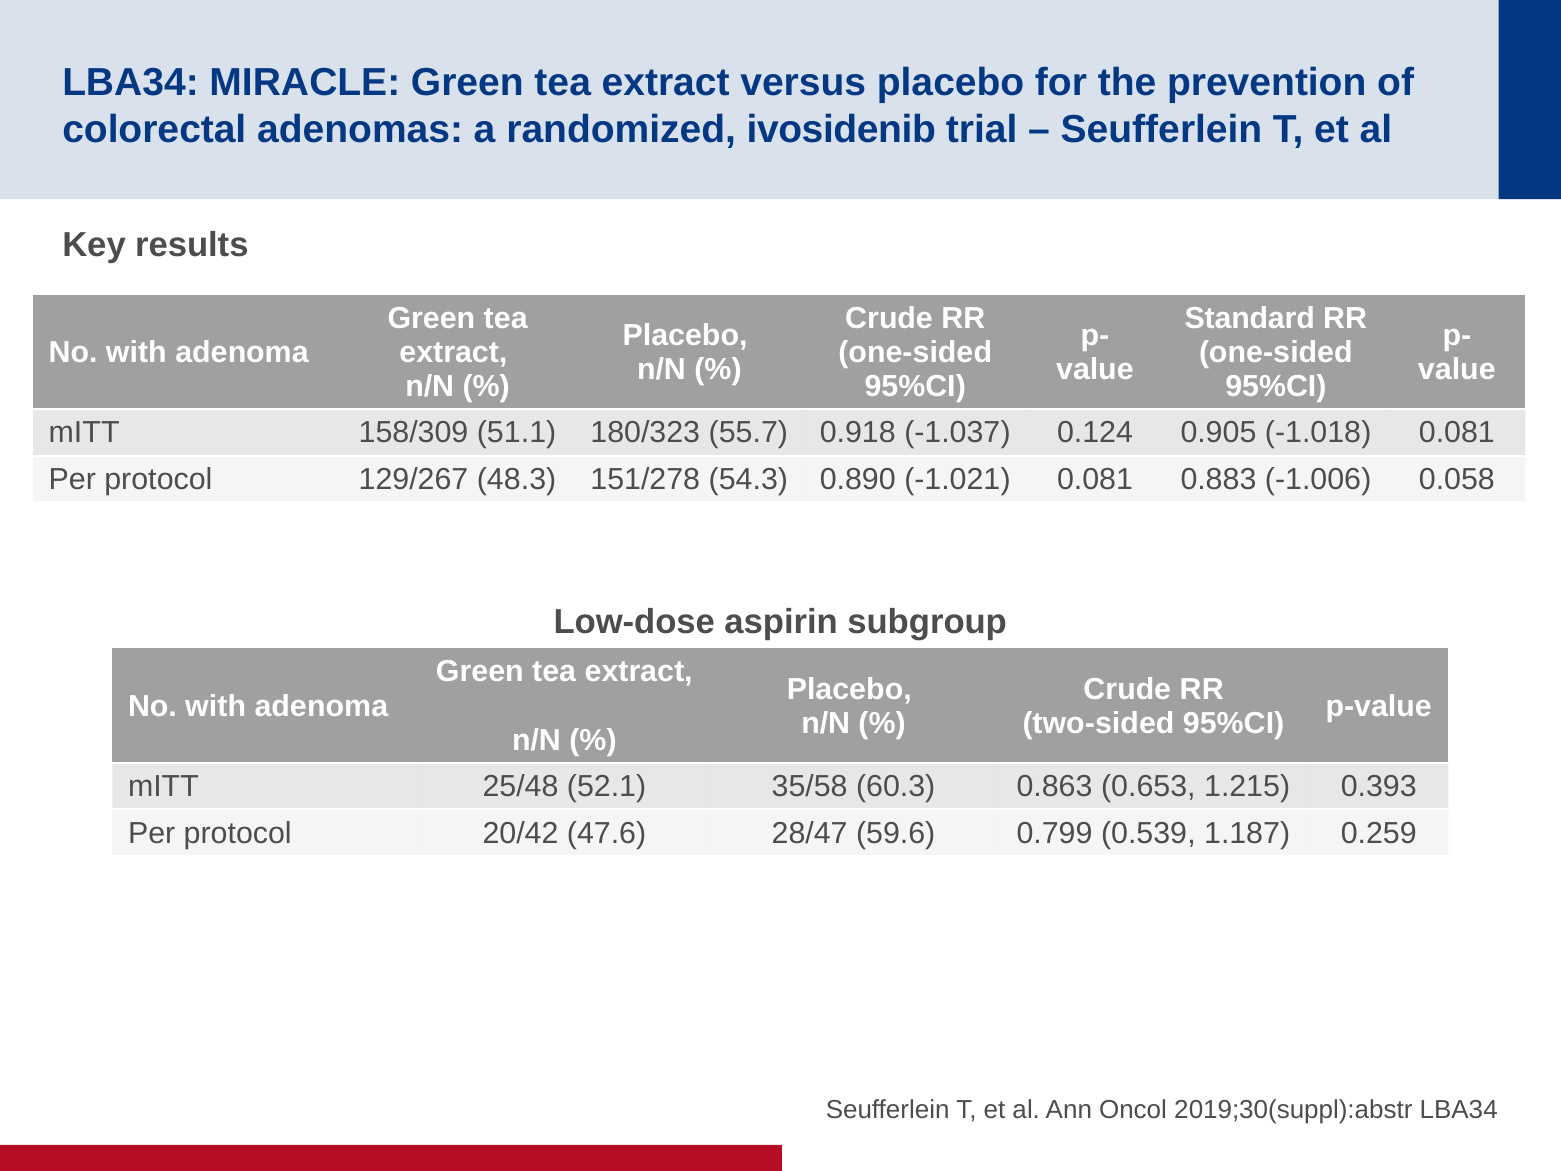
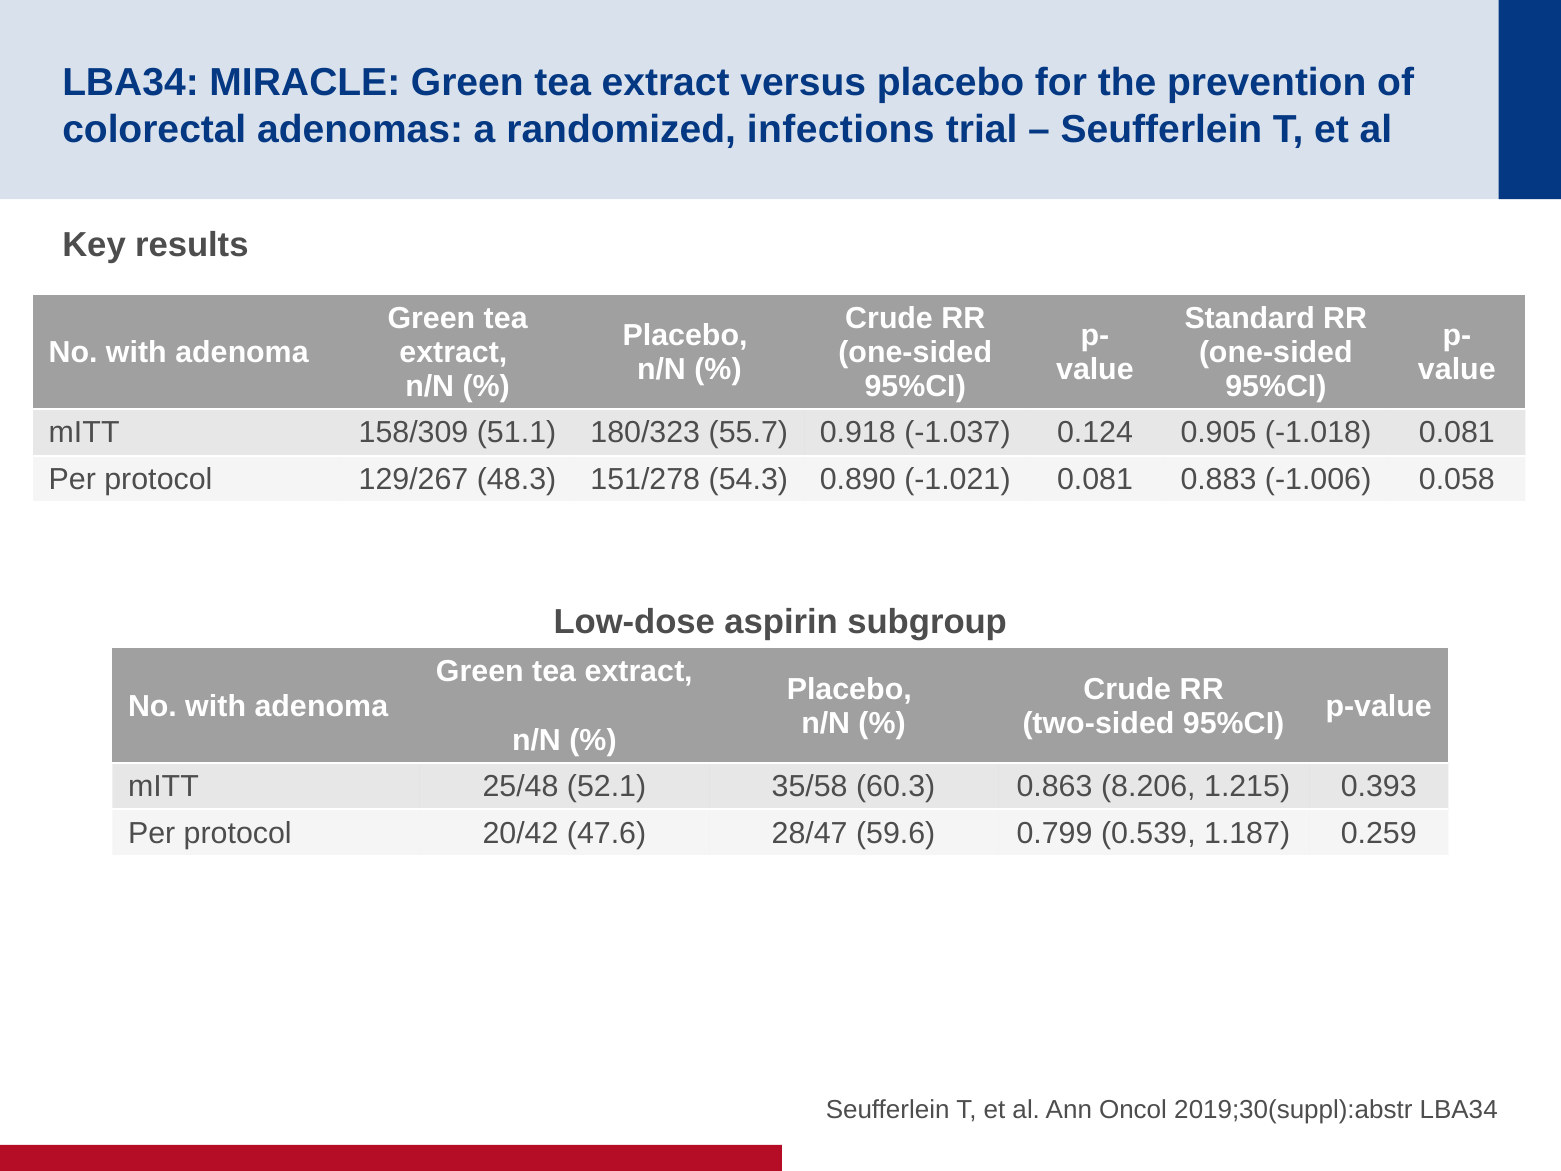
ivosidenib: ivosidenib -> infections
0.653: 0.653 -> 8.206
